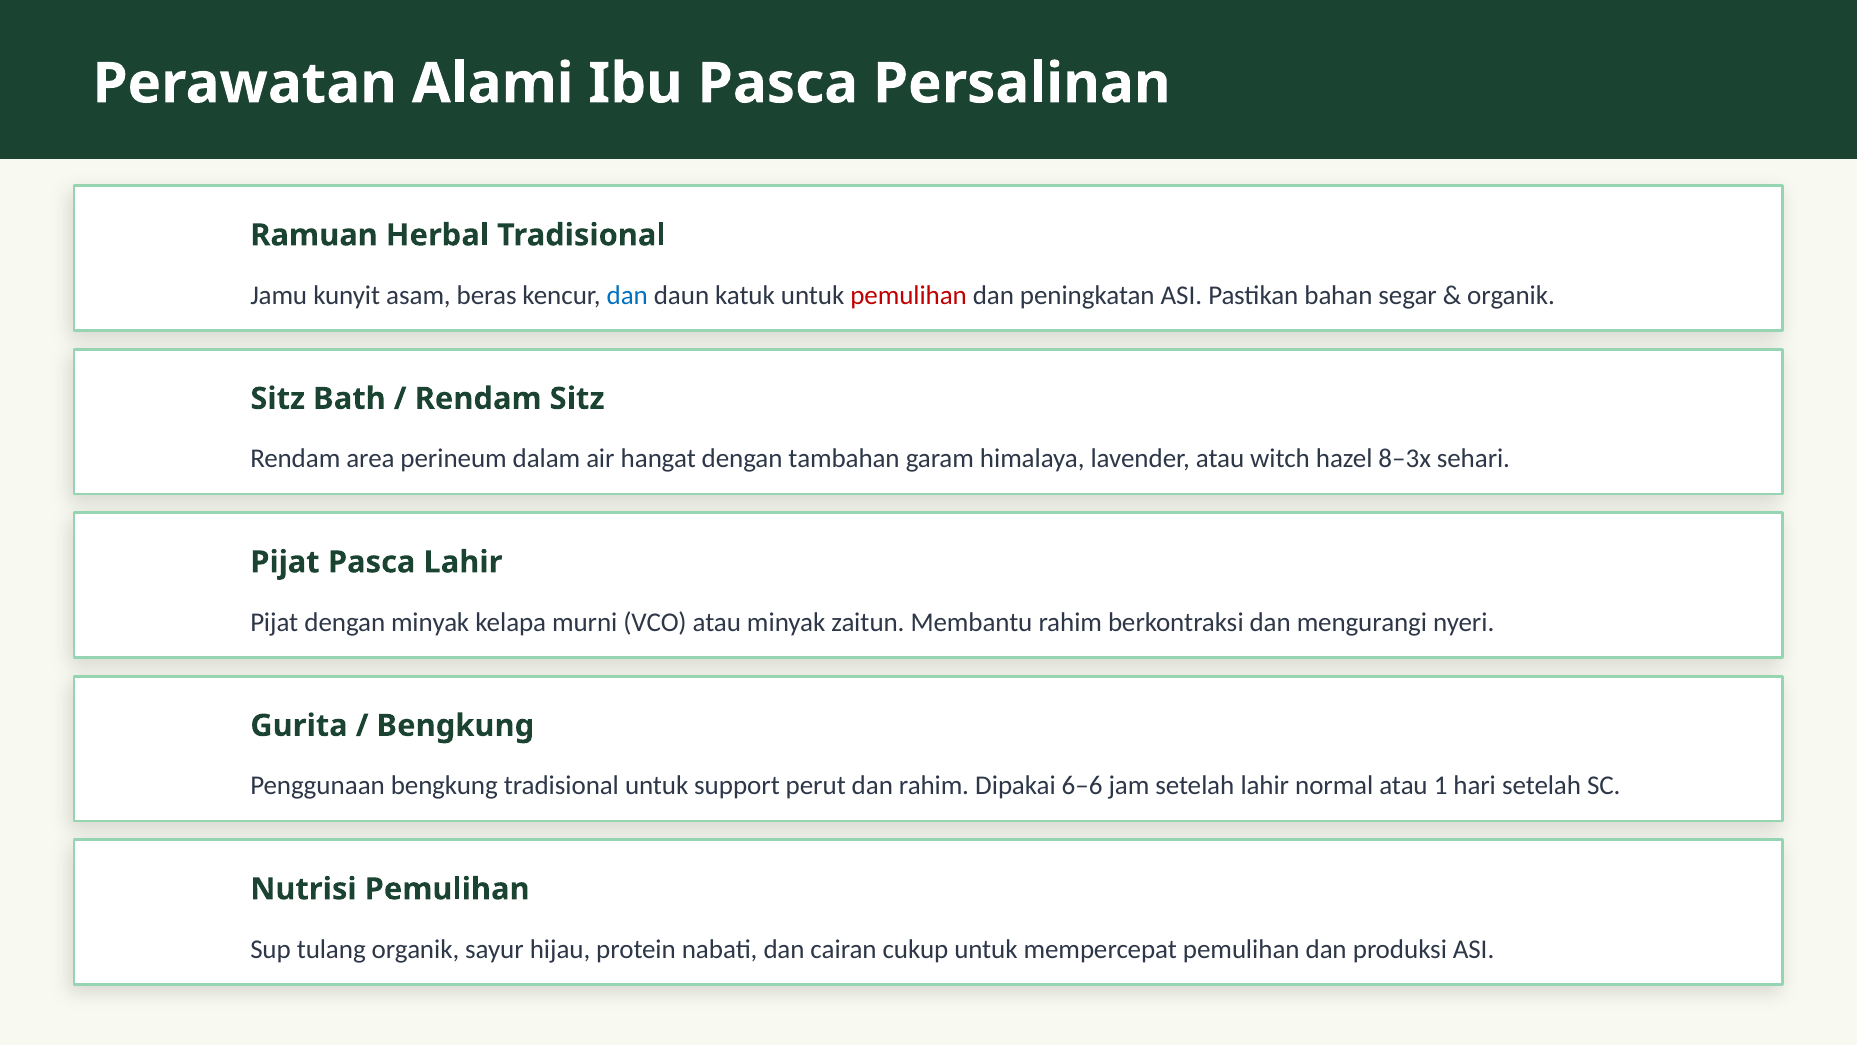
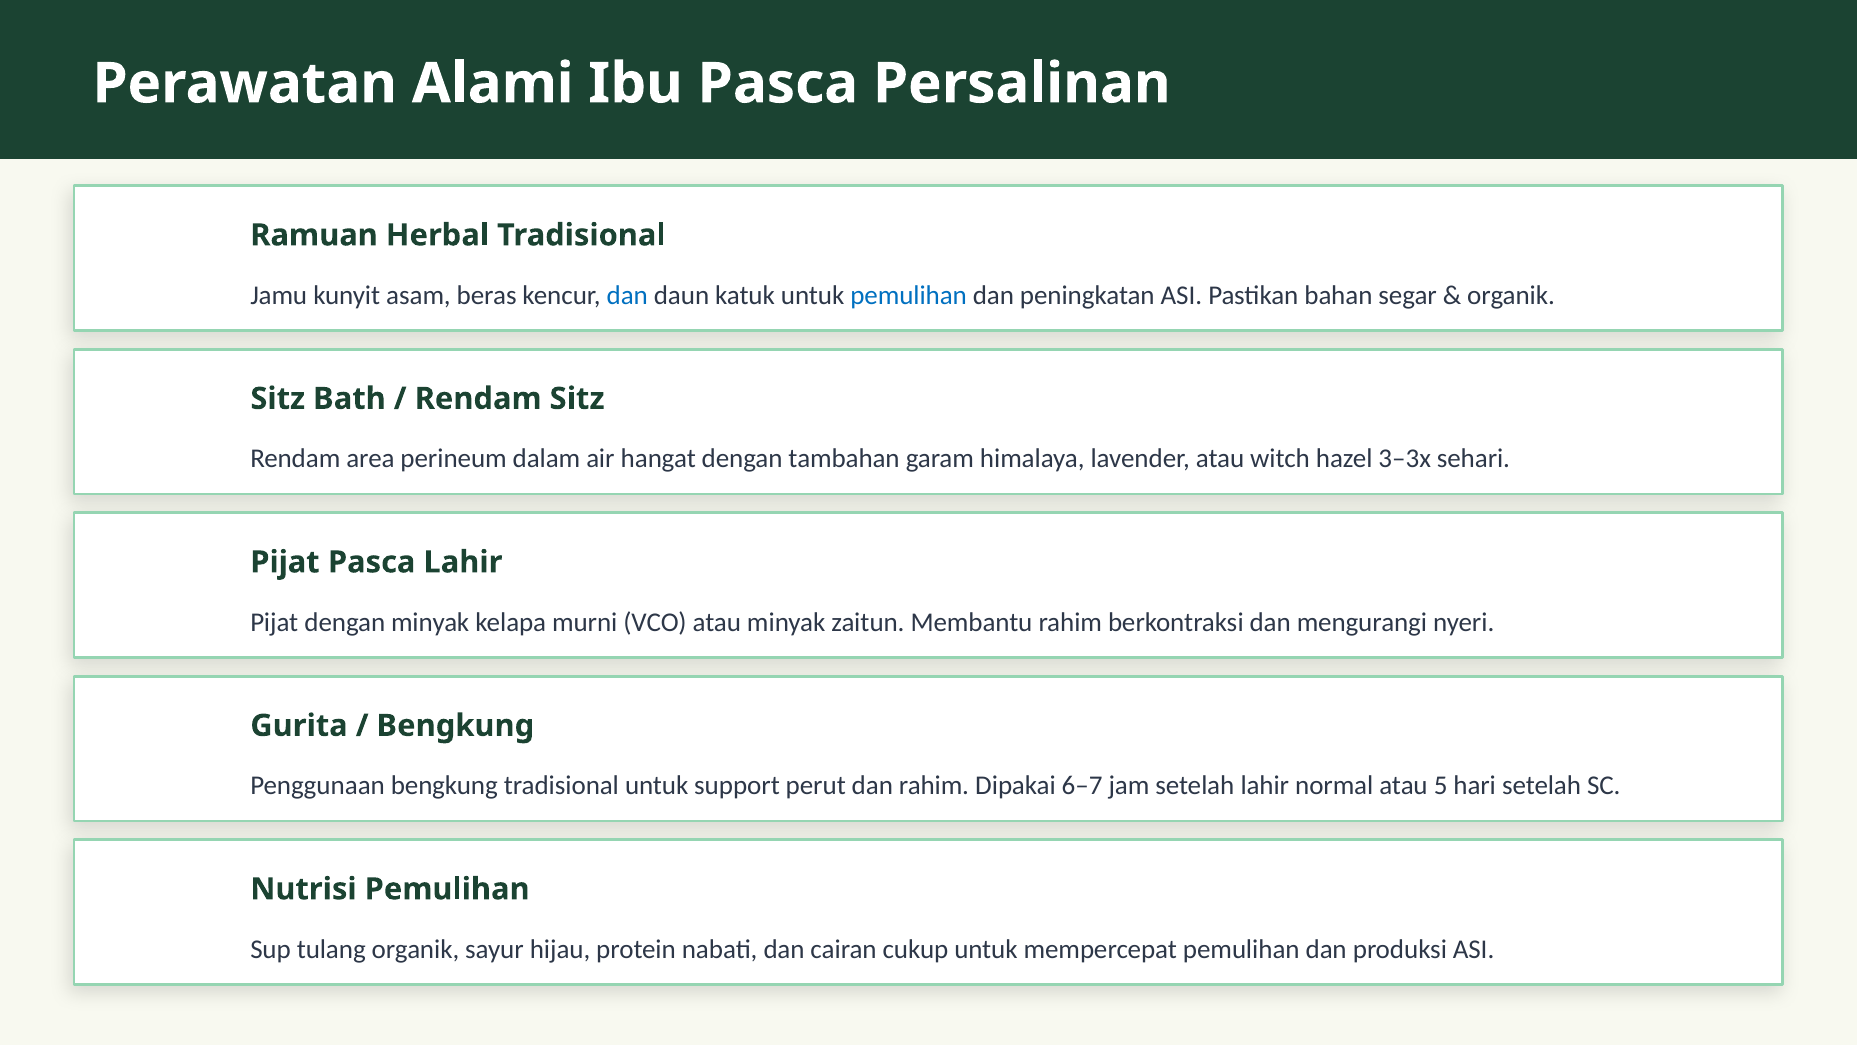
pemulihan at (909, 295) colour: red -> blue
8–3x: 8–3x -> 3–3x
6–6: 6–6 -> 6–7
1: 1 -> 5
